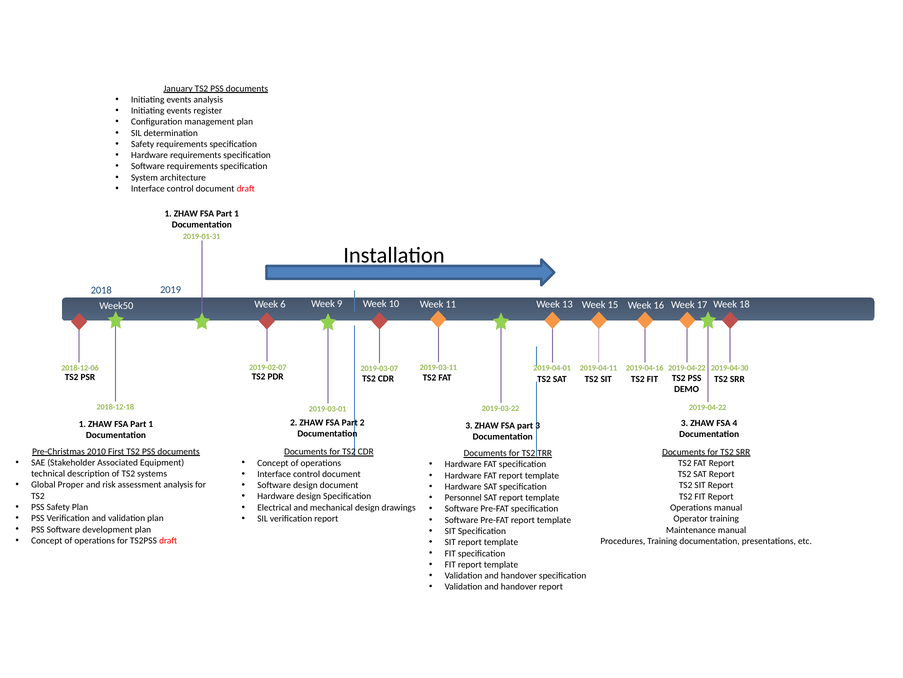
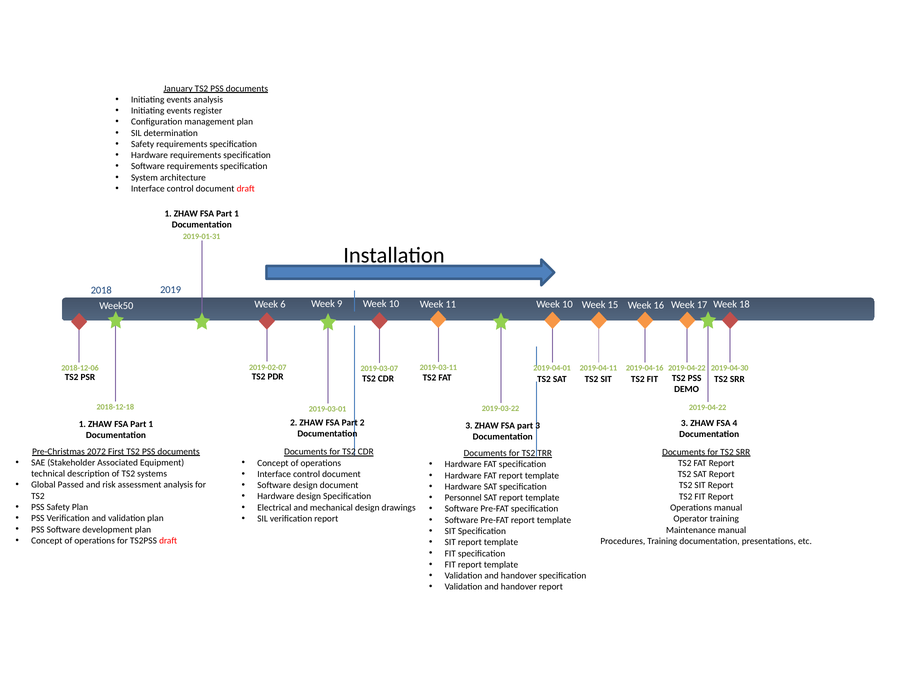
Week50 Week 13: 13 -> 10
2010: 2010 -> 2072
Proper: Proper -> Passed
